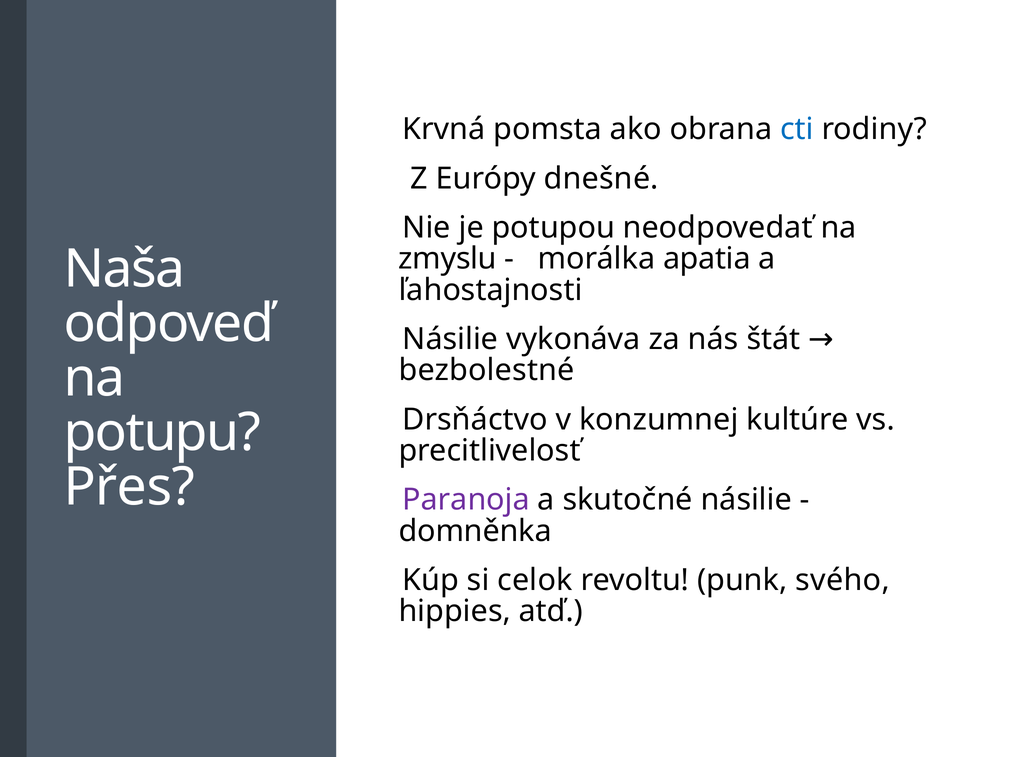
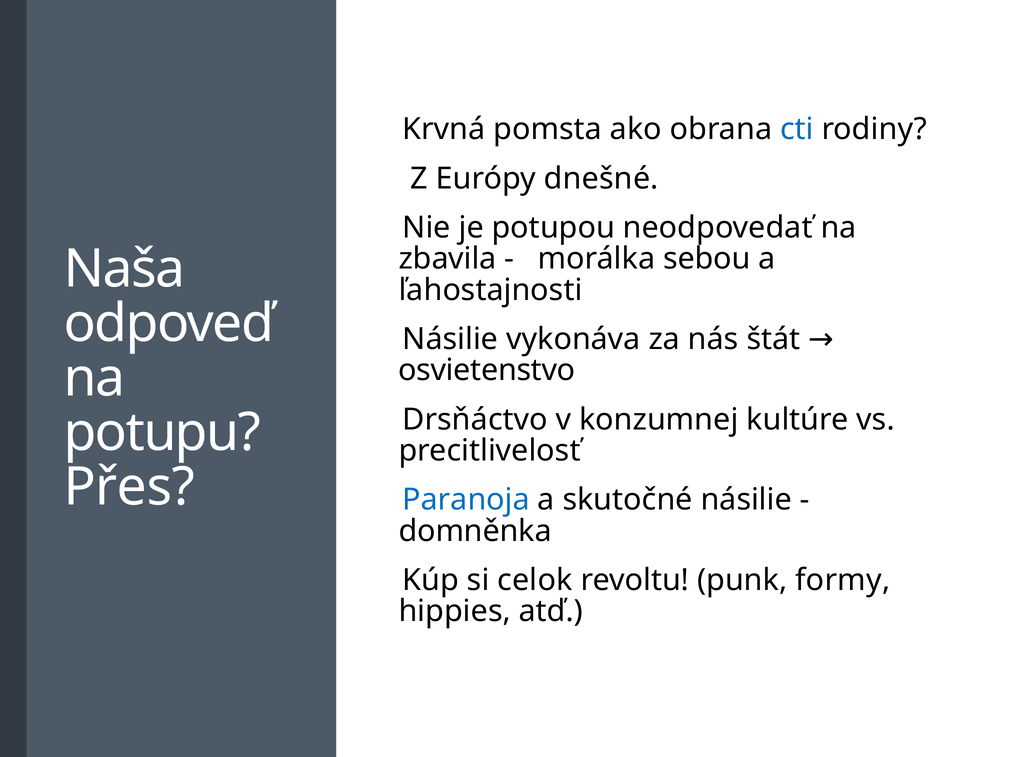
zmyslu: zmyslu -> zbavila
apatia: apatia -> sebou
bezbolestné: bezbolestné -> osvietenstvo
Paranoja colour: purple -> blue
svého: svého -> formy
